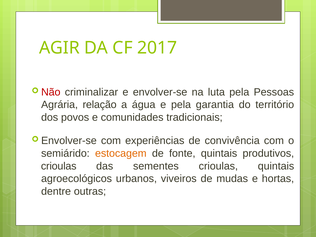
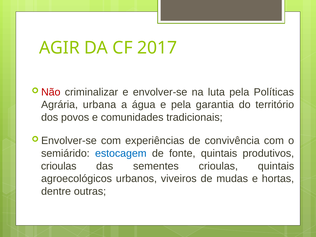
Pessoas: Pessoas -> Políticas
relação: relação -> urbana
estocagem colour: orange -> blue
